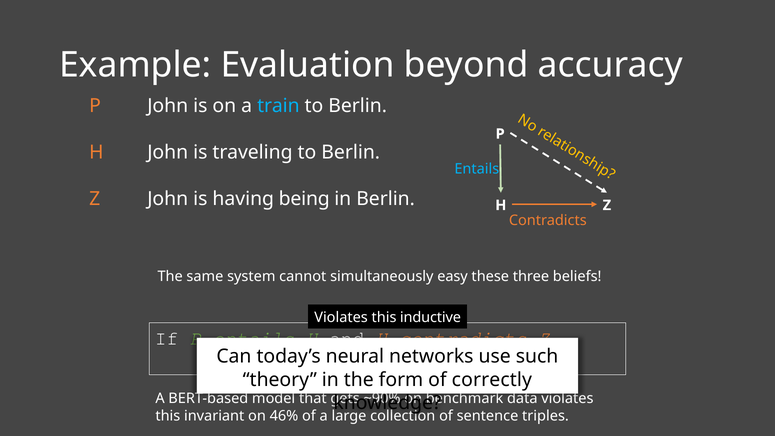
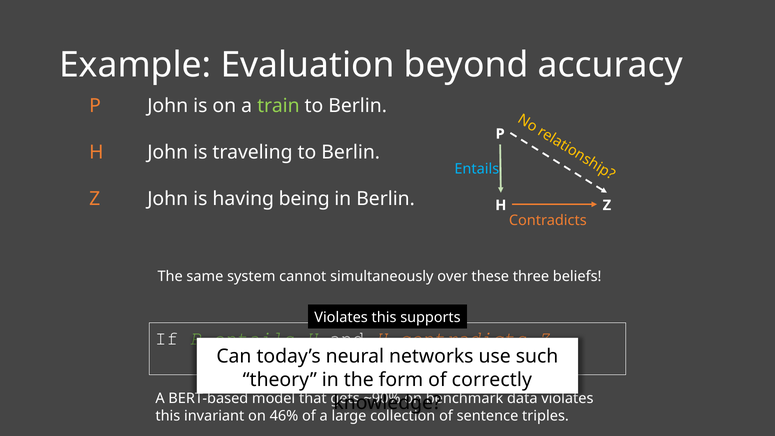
train colour: light blue -> light green
easy: easy -> over
inductive: inductive -> supports
